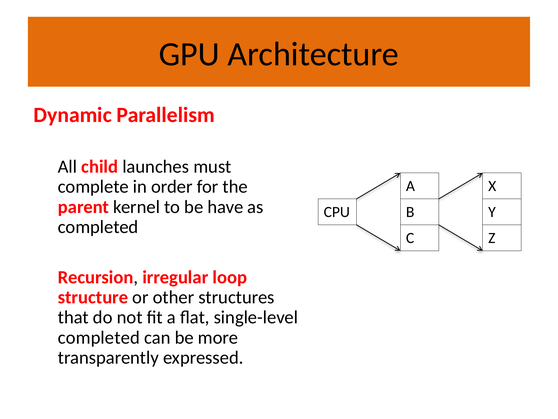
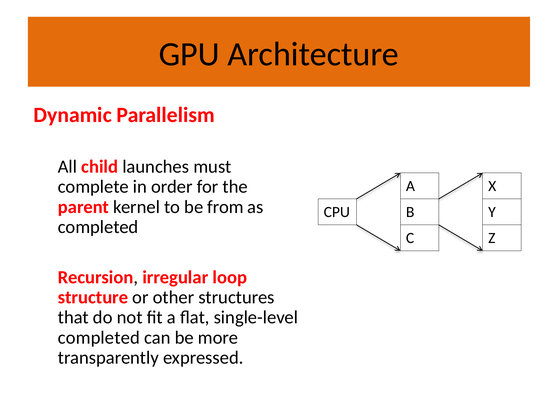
have: have -> from
